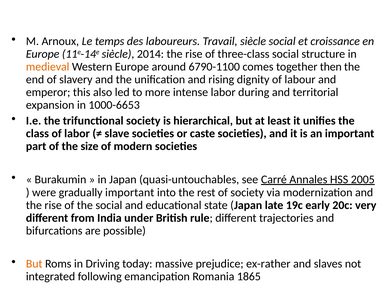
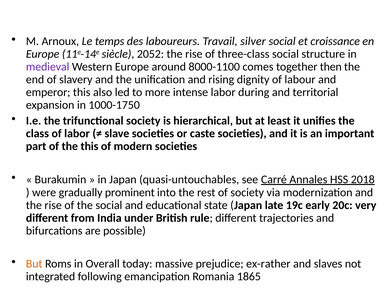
Travail siècle: siècle -> silver
2014: 2014 -> 2052
medieval colour: orange -> purple
6790-1100: 6790-1100 -> 8000-1100
1000-6653: 1000-6653 -> 1000-1750
the size: size -> this
2005: 2005 -> 2018
gradually important: important -> prominent
Driving: Driving -> Overall
